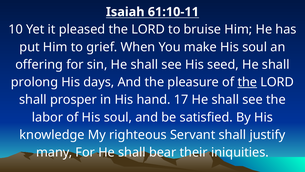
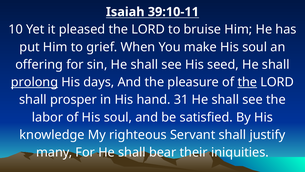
61:10-11: 61:10-11 -> 39:10-11
prolong underline: none -> present
17: 17 -> 31
